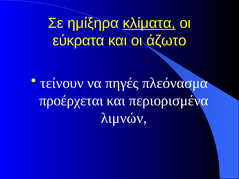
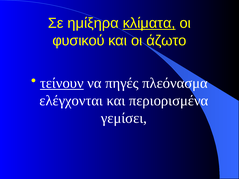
εύκρατα: εύκρατα -> φυσικού
τείνουν underline: none -> present
προέρχεται: προέρχεται -> ελέγχονται
λιμνών: λιμνών -> γεμίσει
